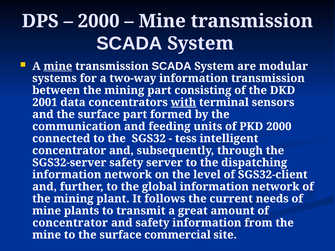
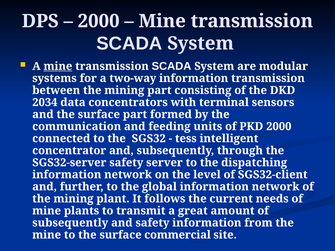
2001: 2001 -> 2034
with underline: present -> none
concentrator at (70, 223): concentrator -> subsequently
